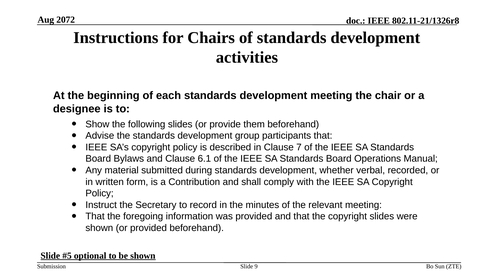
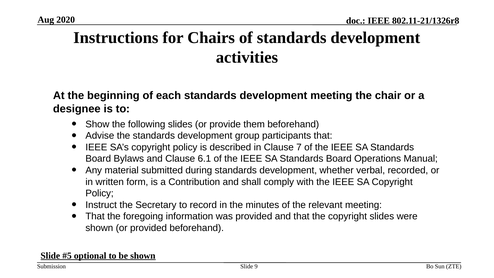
2072: 2072 -> 2020
